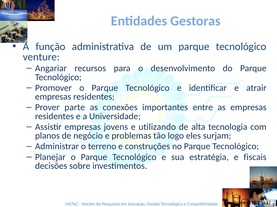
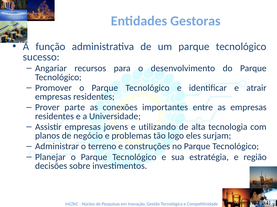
venture: venture -> sucesso
fiscais: fiscais -> região
